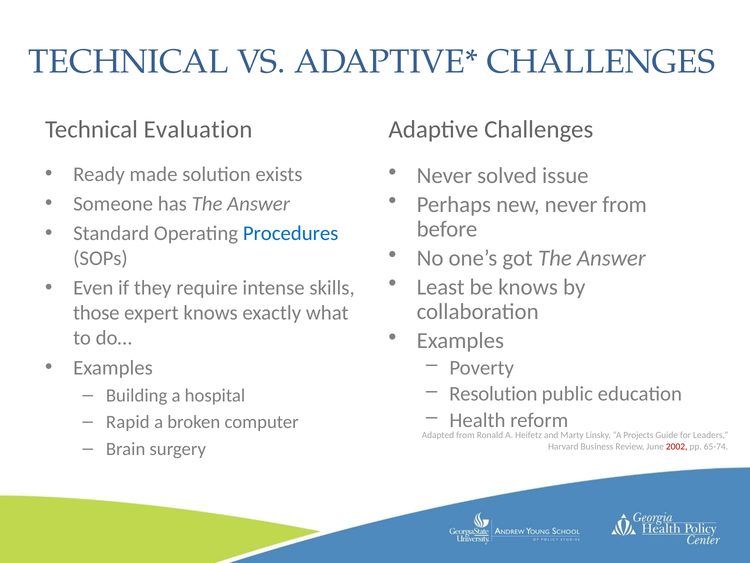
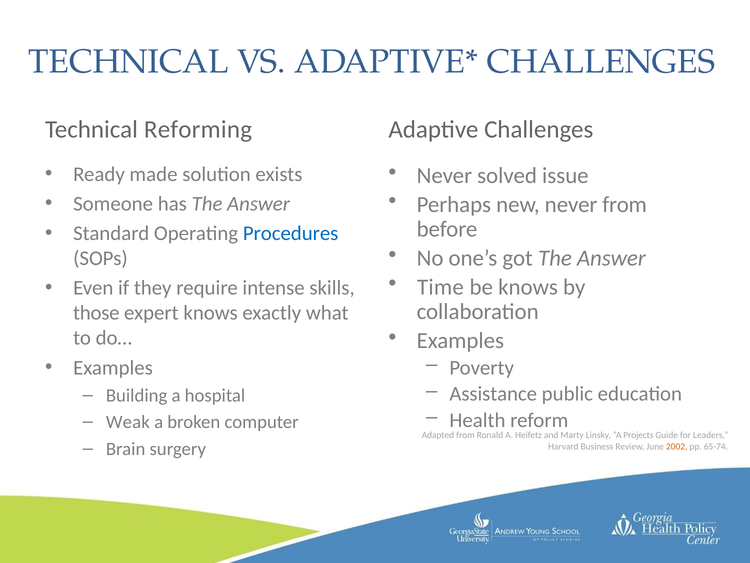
Evaluation: Evaluation -> Reforming
Least: Least -> Time
Resolution: Resolution -> Assistance
Rapid: Rapid -> Weak
2002 colour: red -> orange
